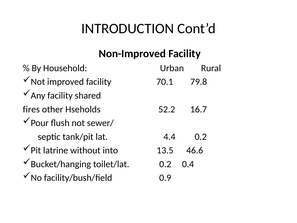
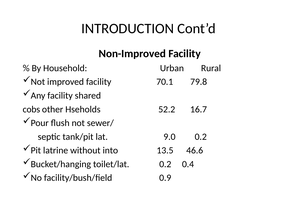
fires: fires -> cobs
4.4: 4.4 -> 9.0
